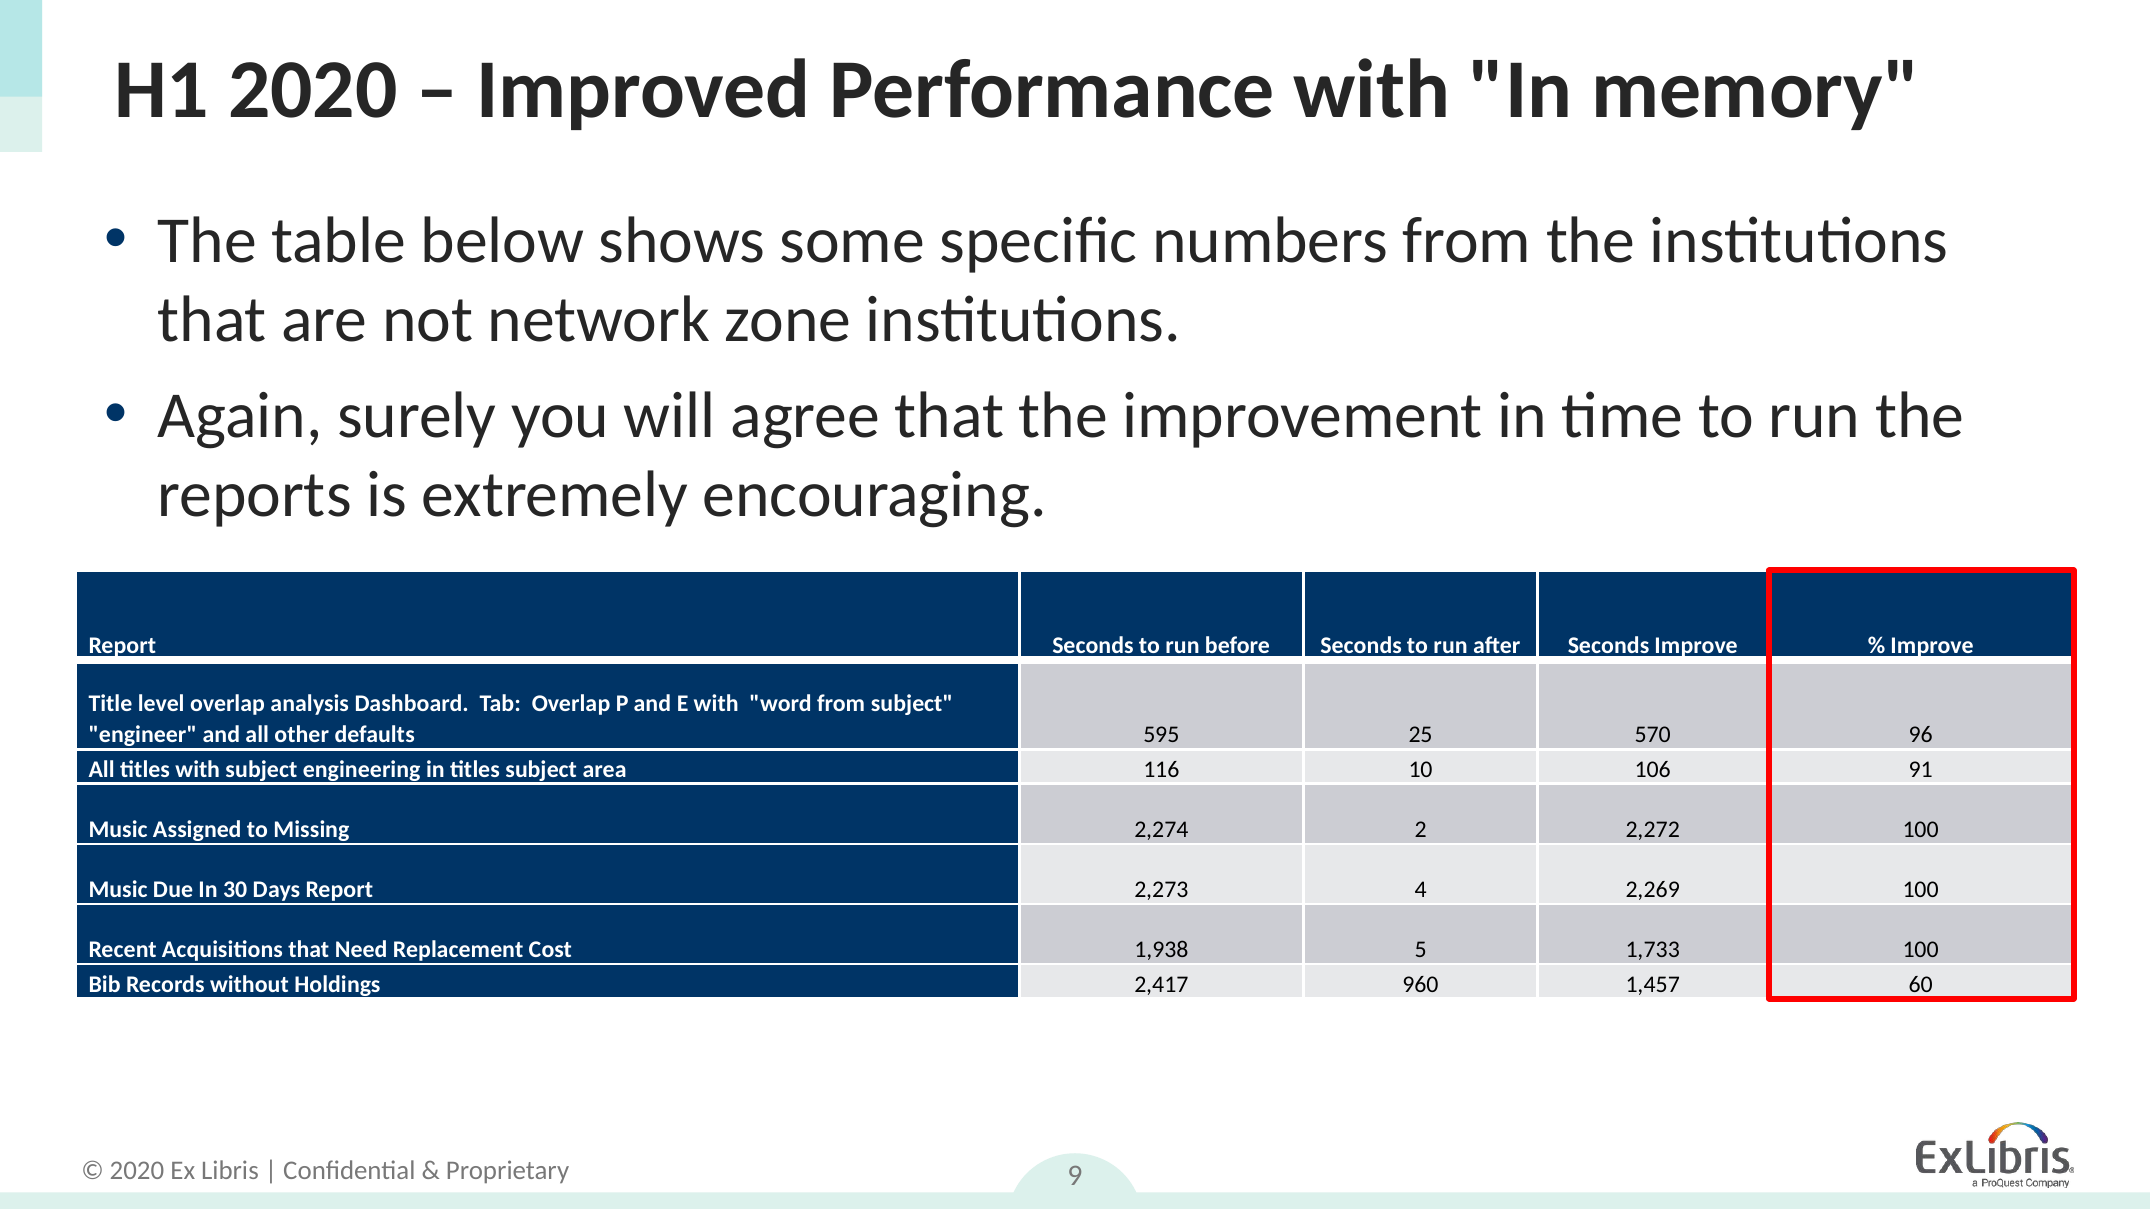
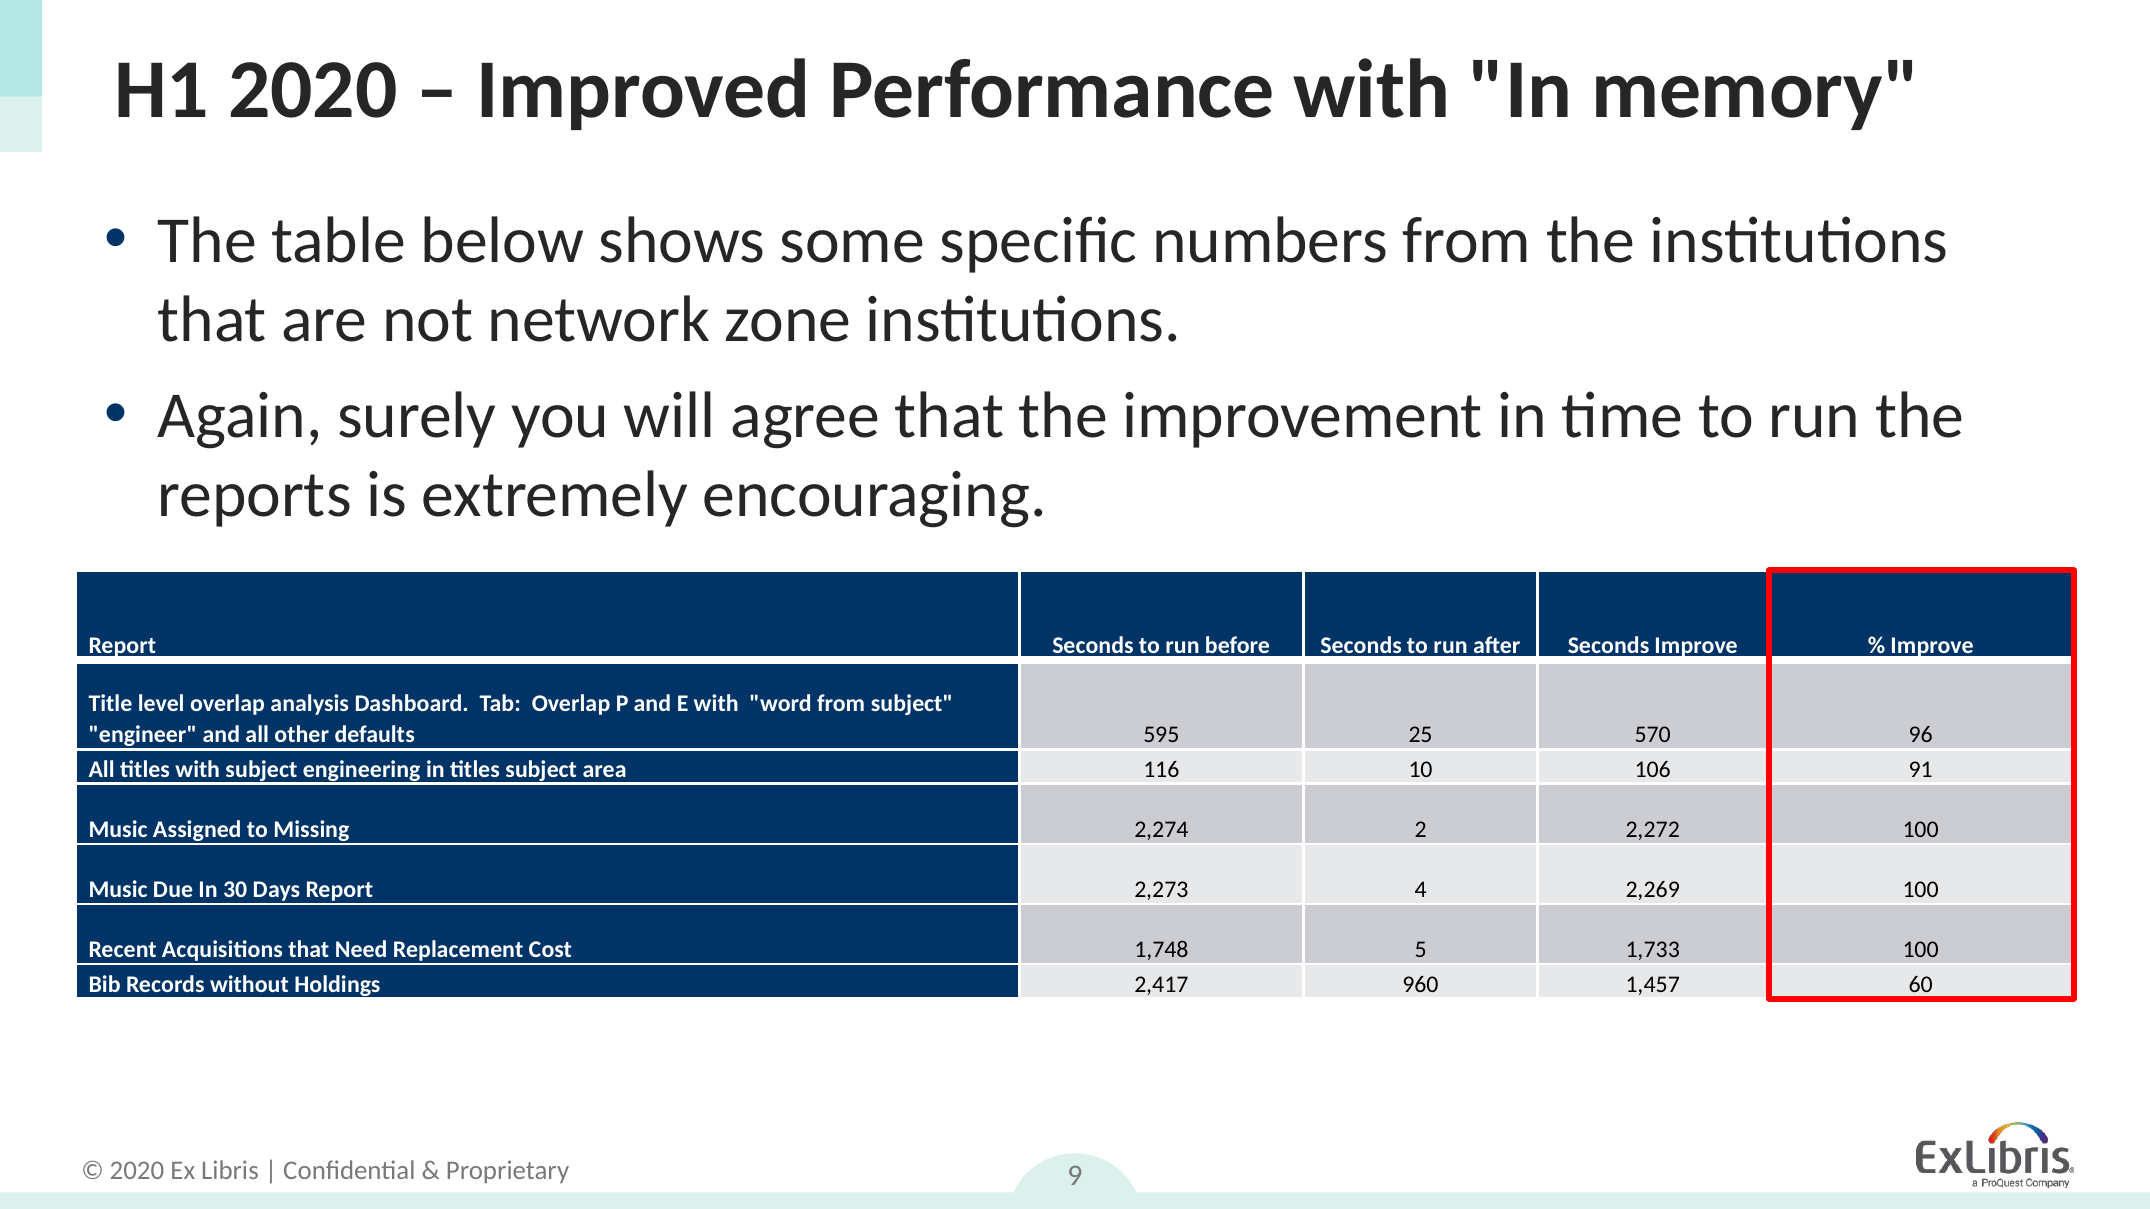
1,938: 1,938 -> 1,748
